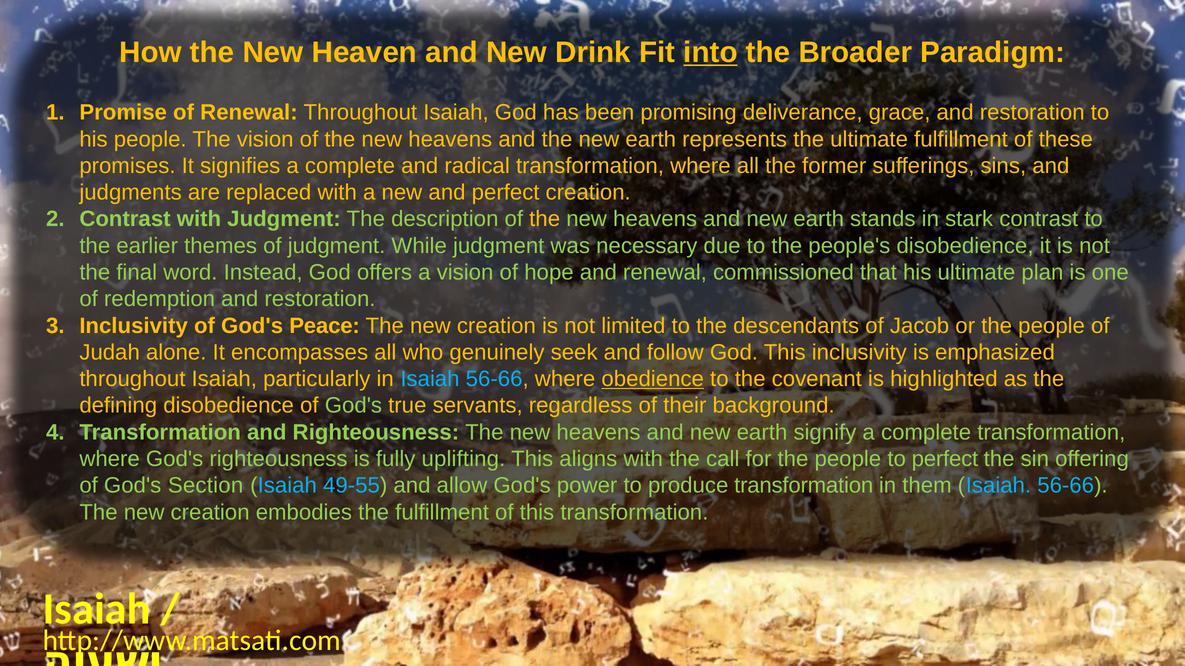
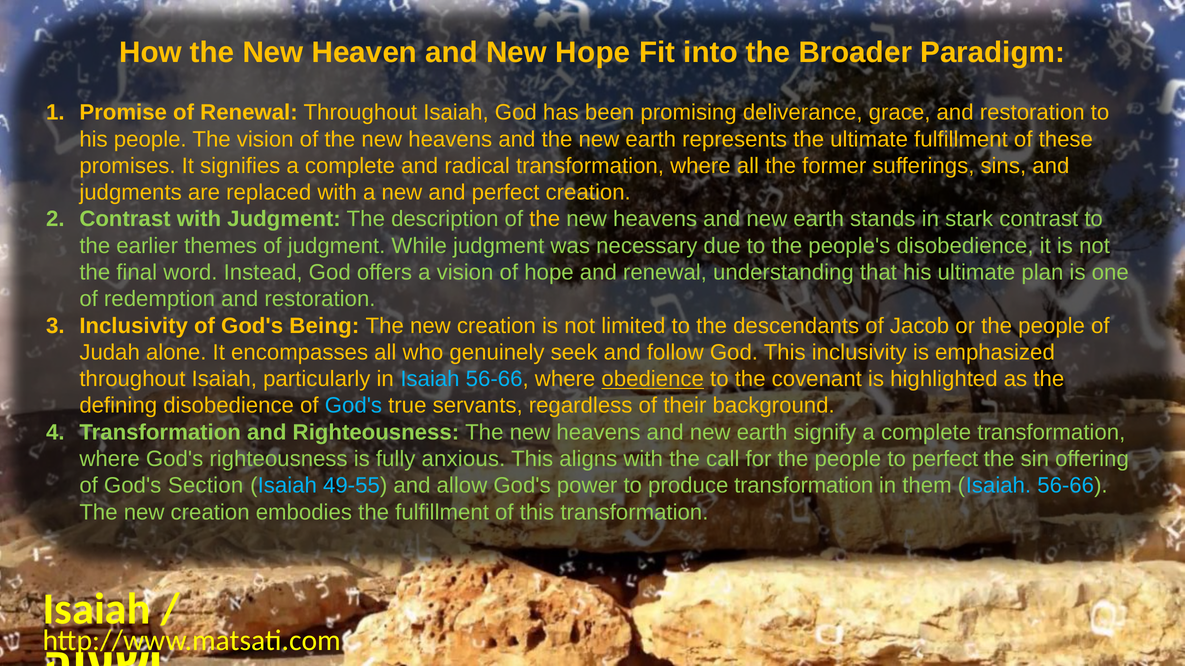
New Drink: Drink -> Hope
into underline: present -> none
commissioned: commissioned -> understanding
Peace: Peace -> Being
God's at (353, 406) colour: light green -> light blue
uplifting: uplifting -> anxious
